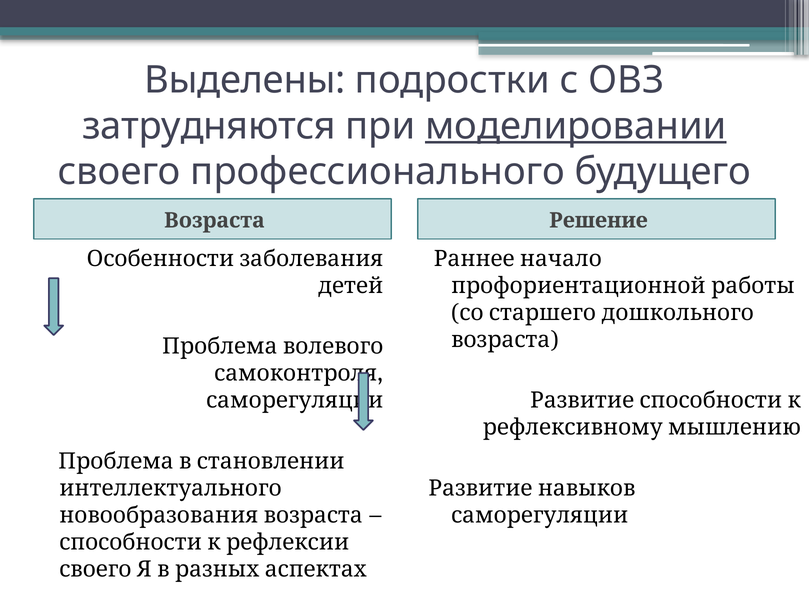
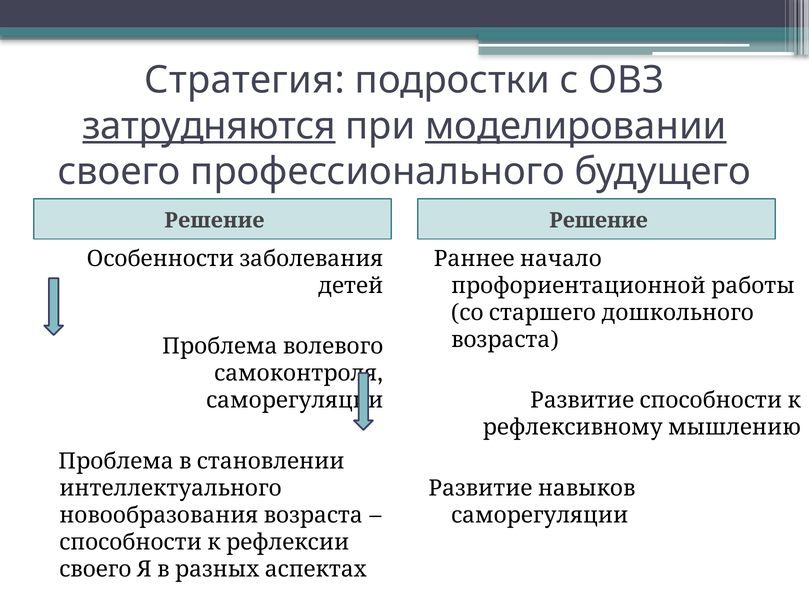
Выделены: Выделены -> Стратегия
затрудняются underline: none -> present
Возраста at (214, 220): Возраста -> Решение
